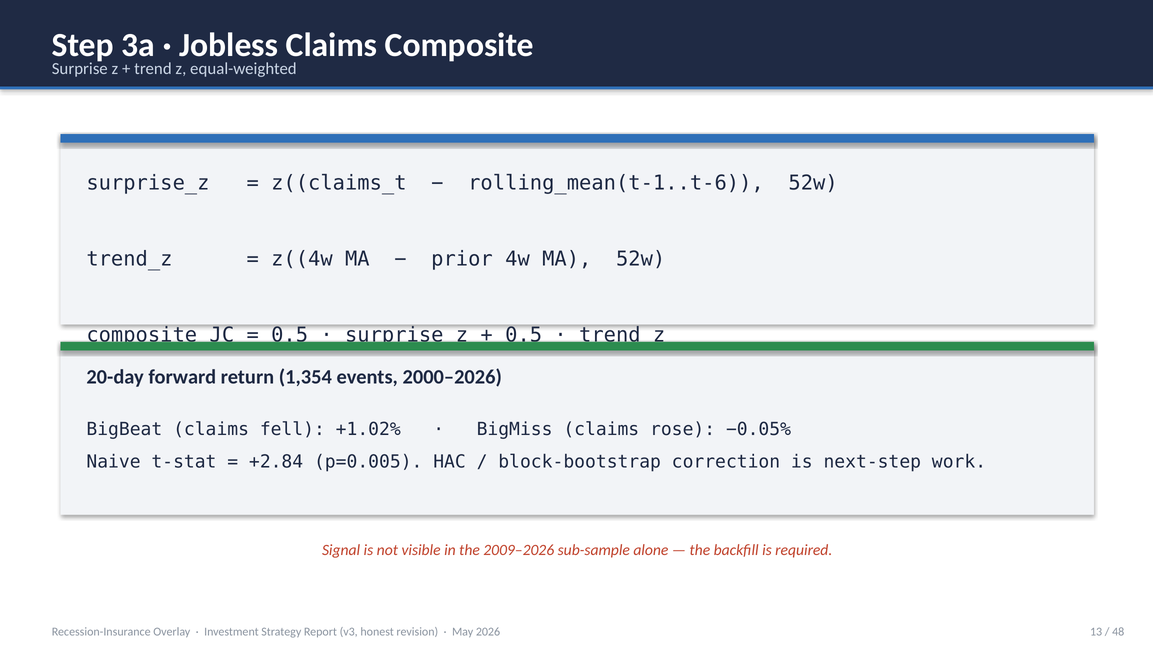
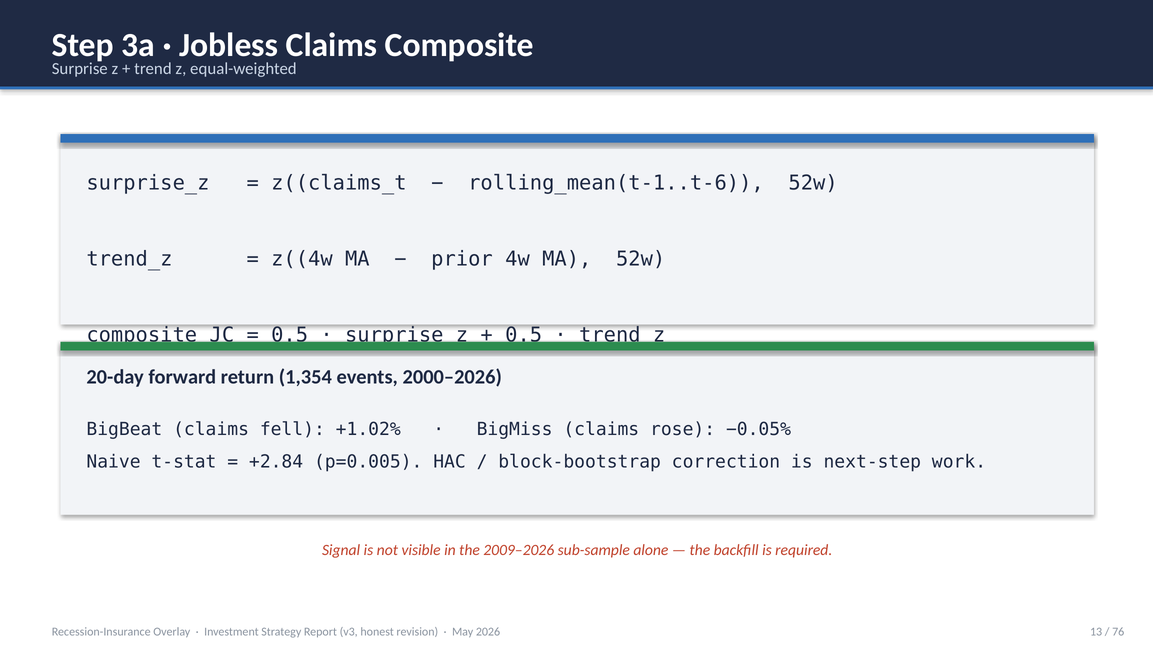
48: 48 -> 76
